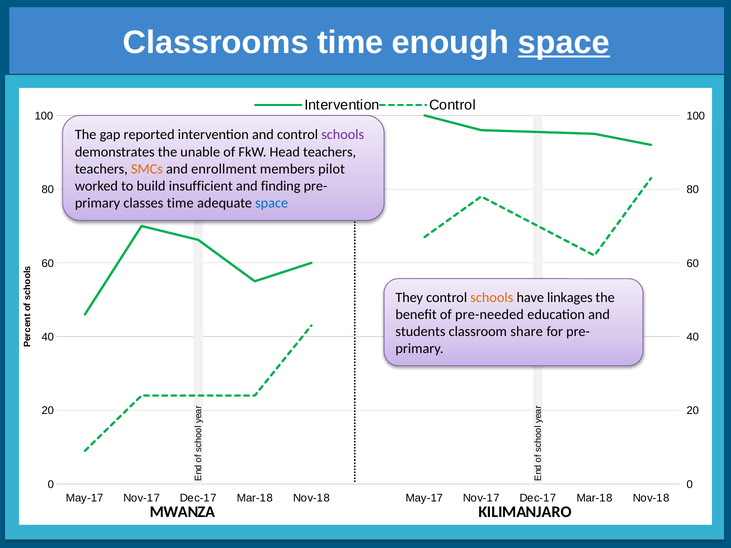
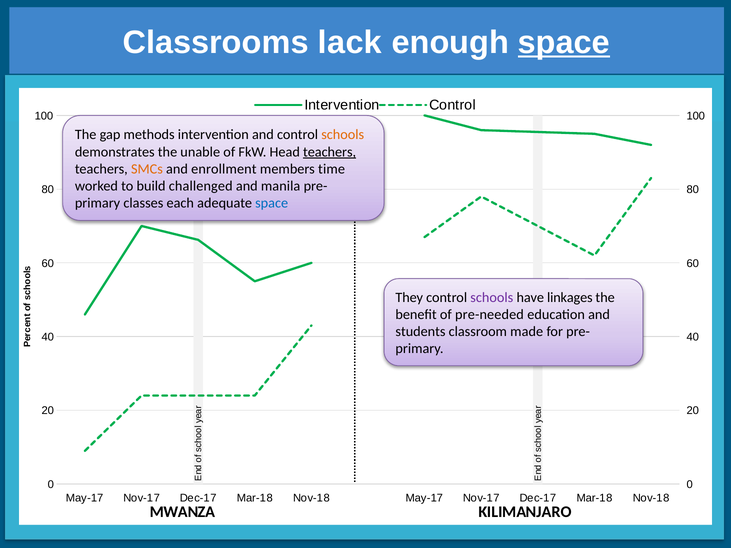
Classrooms time: time -> lack
reported: reported -> methods
schools at (343, 135) colour: purple -> orange
teachers at (330, 152) underline: none -> present
pilot: pilot -> time
insufficient: insufficient -> challenged
finding: finding -> manila
classes time: time -> each
schools at (492, 298) colour: orange -> purple
share: share -> made
